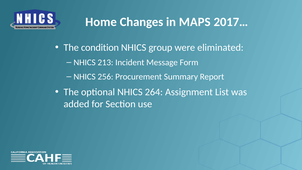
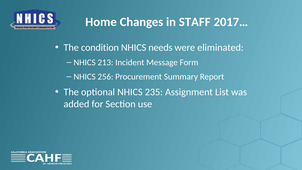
MAPS: MAPS -> STAFF
group: group -> needs
264: 264 -> 235
